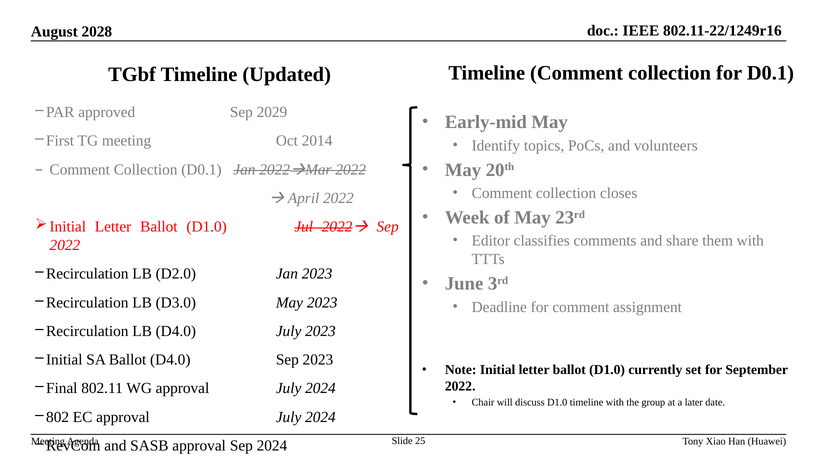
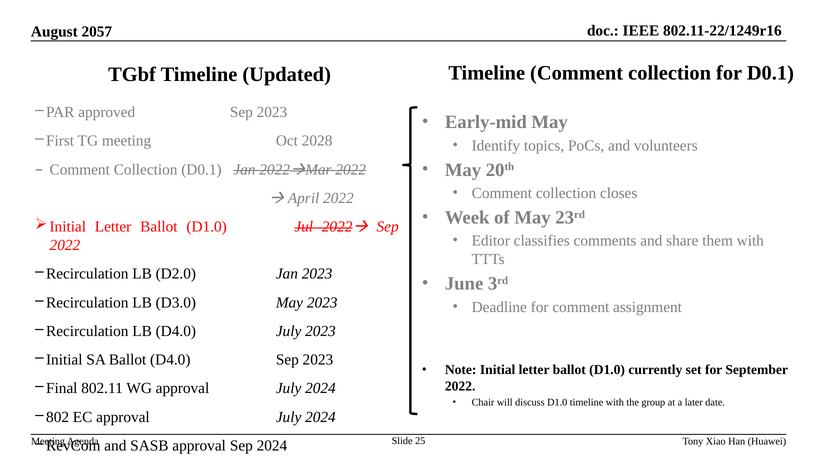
2028: 2028 -> 2057
approved Sep 2029: 2029 -> 2023
2014: 2014 -> 2028
